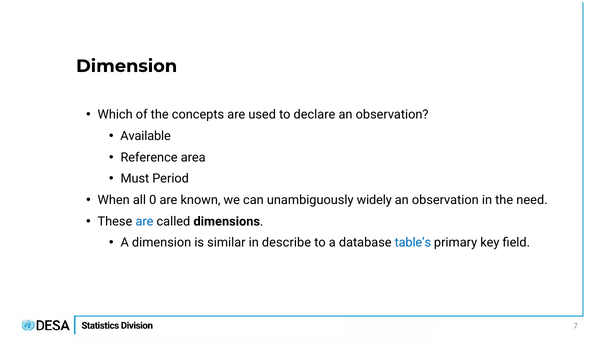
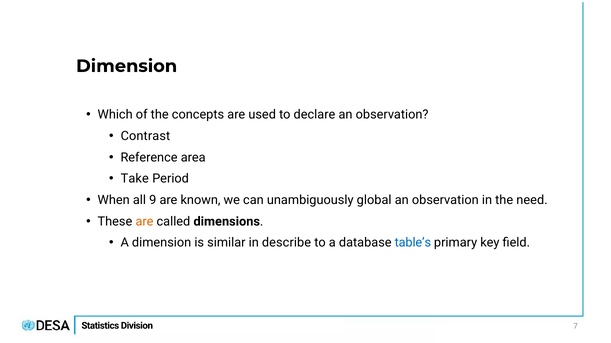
Available: Available -> Contrast
Must: Must -> Take
0: 0 -> 9
widely: widely -> global
are at (144, 222) colour: blue -> orange
